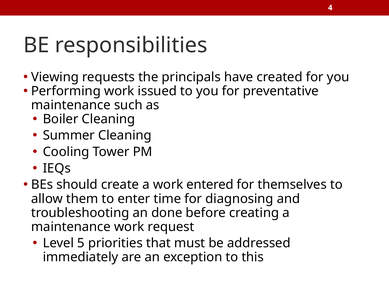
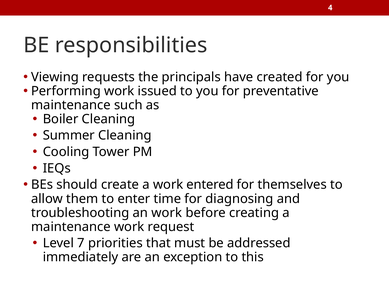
an done: done -> work
5: 5 -> 7
